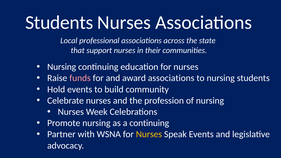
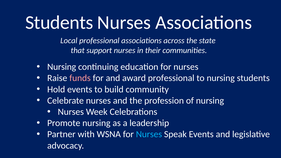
award associations: associations -> professional
a continuing: continuing -> leadership
Nurses at (149, 134) colour: yellow -> light blue
